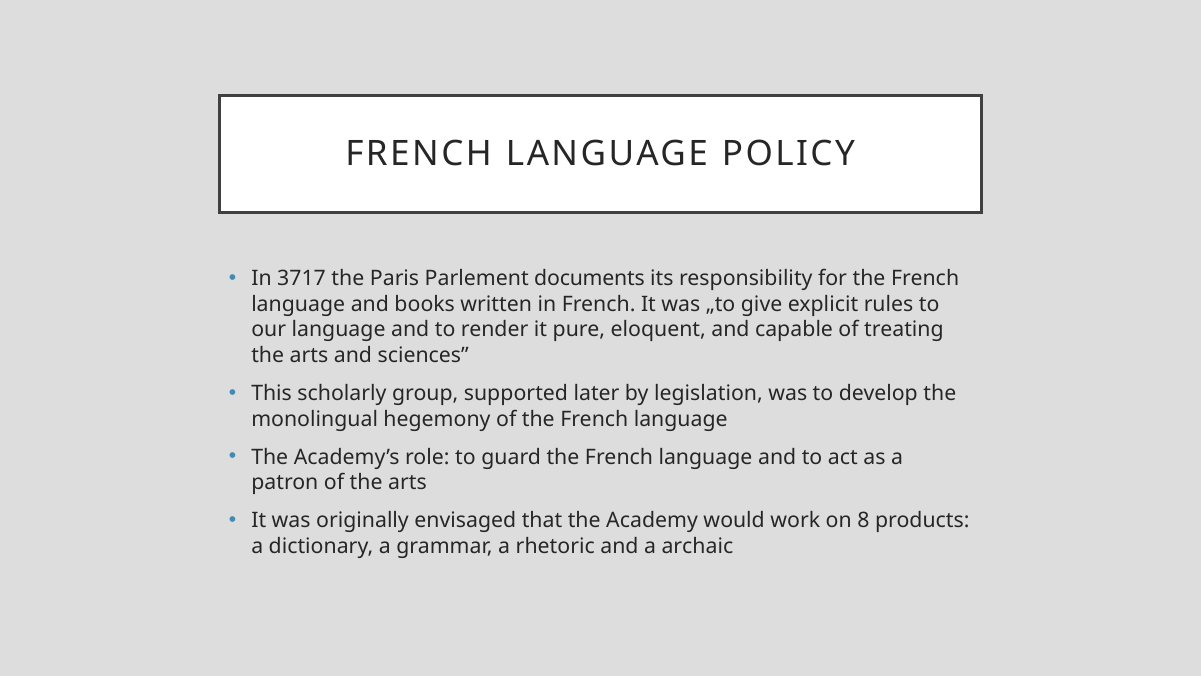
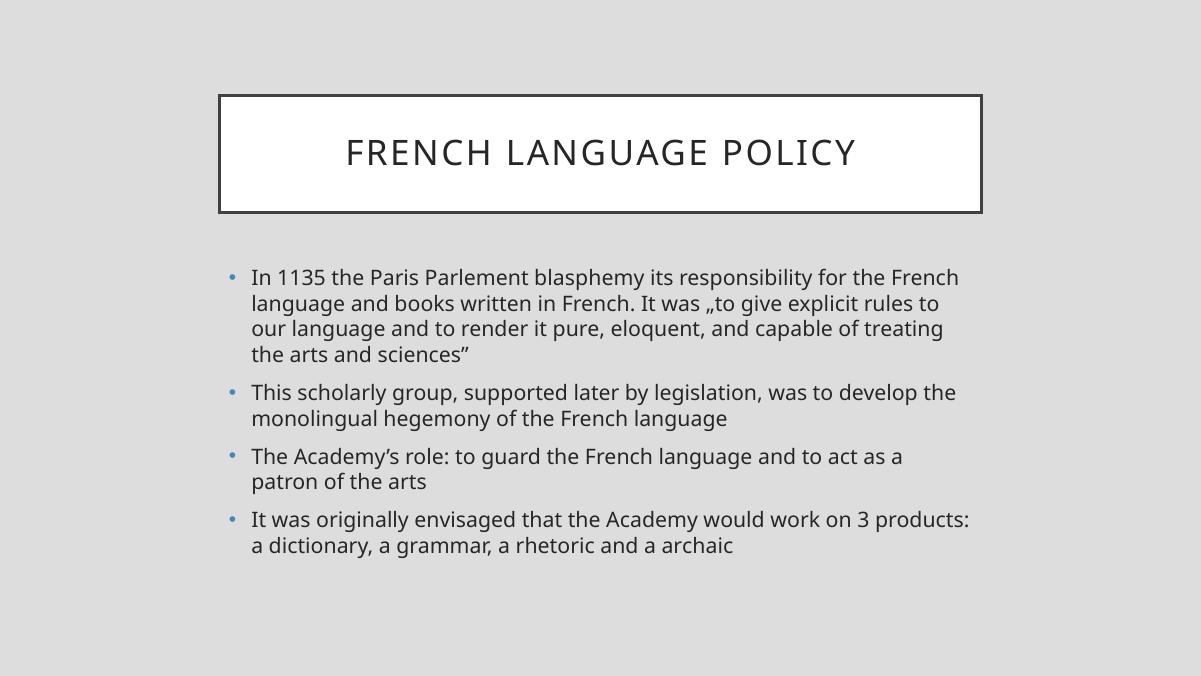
3717: 3717 -> 1135
documents: documents -> blasphemy
8: 8 -> 3
